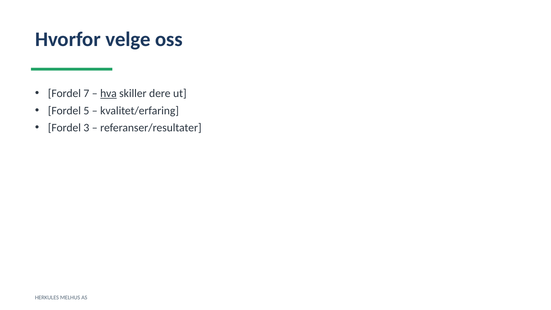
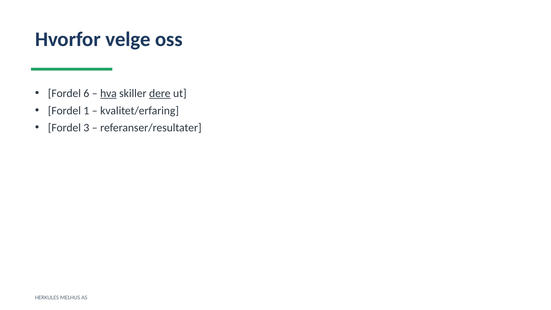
7: 7 -> 6
dere underline: none -> present
5: 5 -> 1
